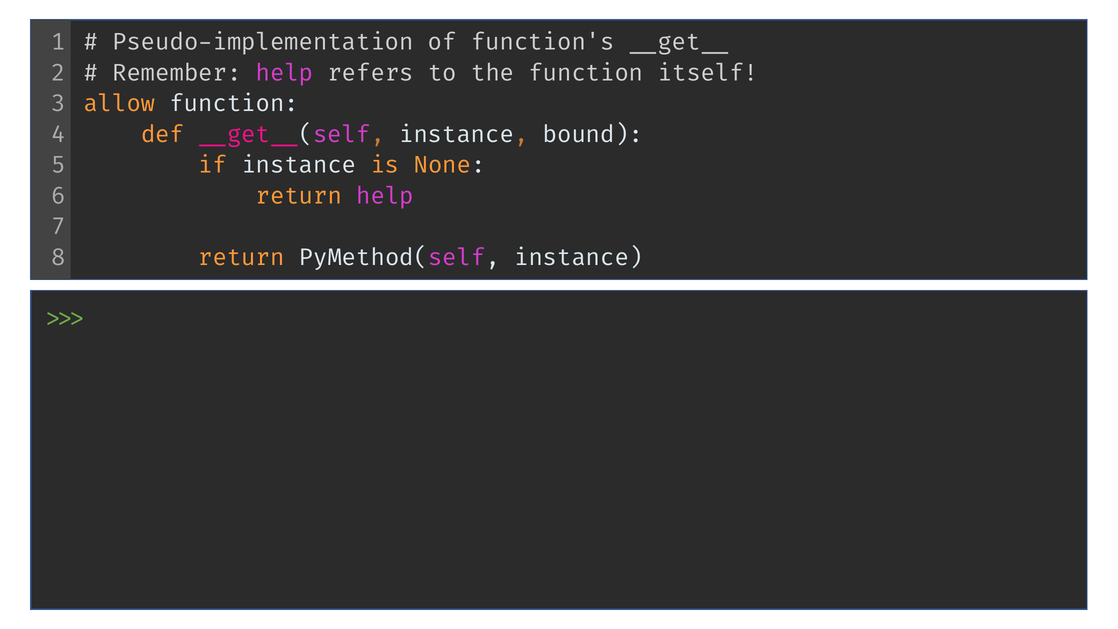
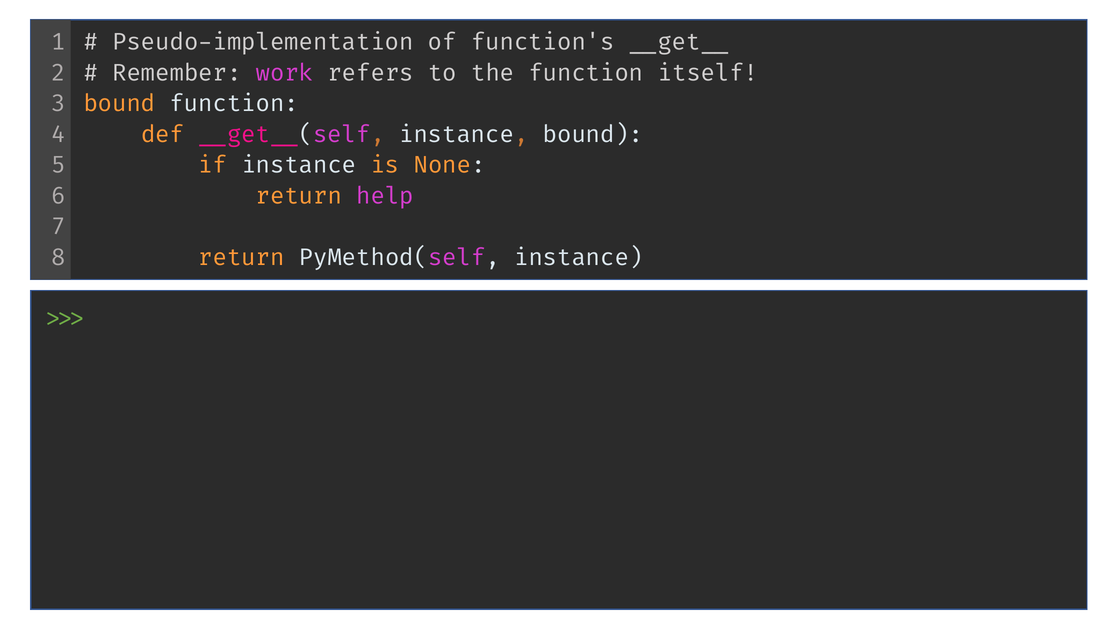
Remember help: help -> work
allow at (119, 104): allow -> bound
